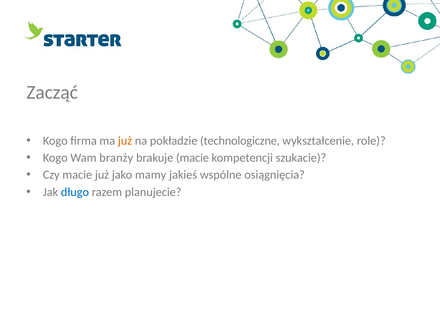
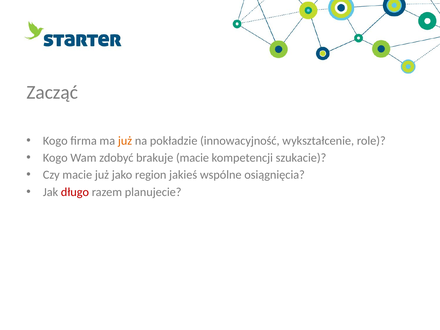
technologiczne: technologiczne -> innowacyjność
branży: branży -> zdobyć
mamy: mamy -> region
długo colour: blue -> red
